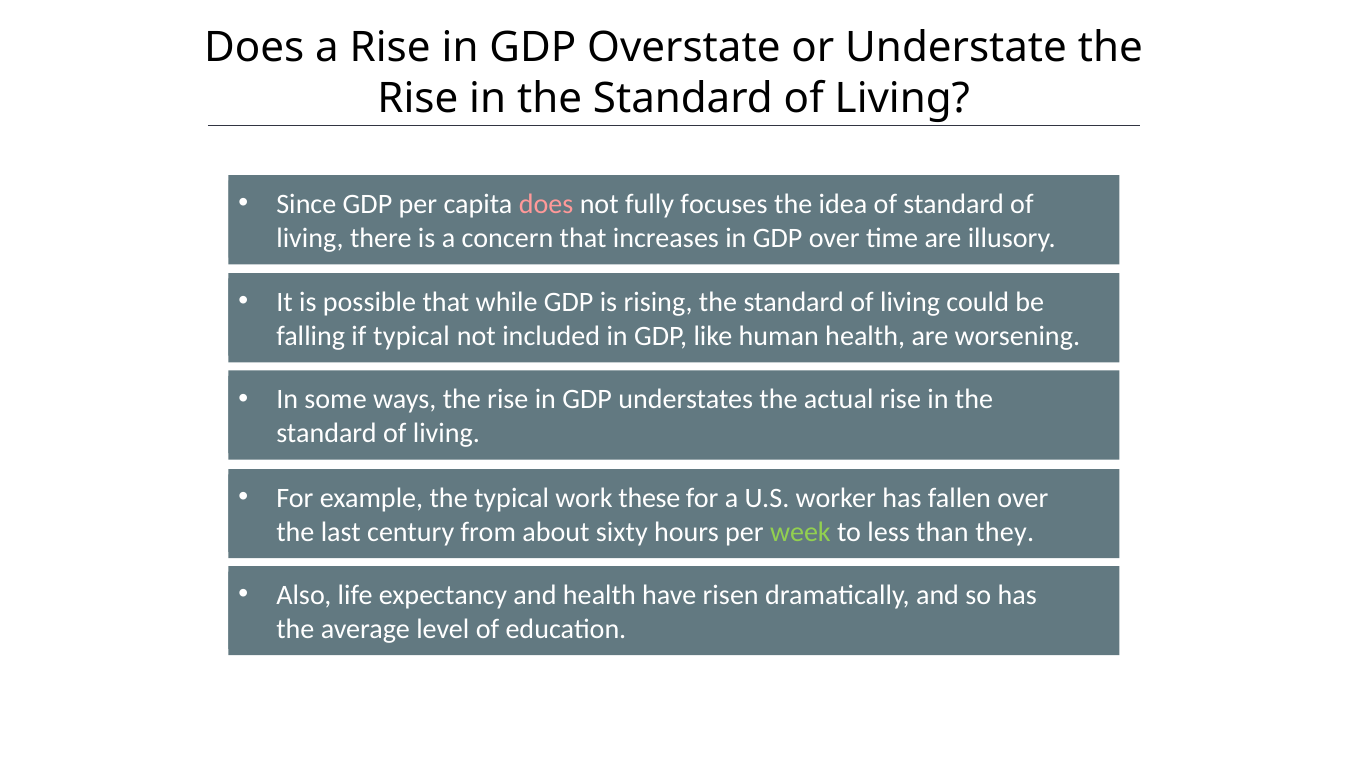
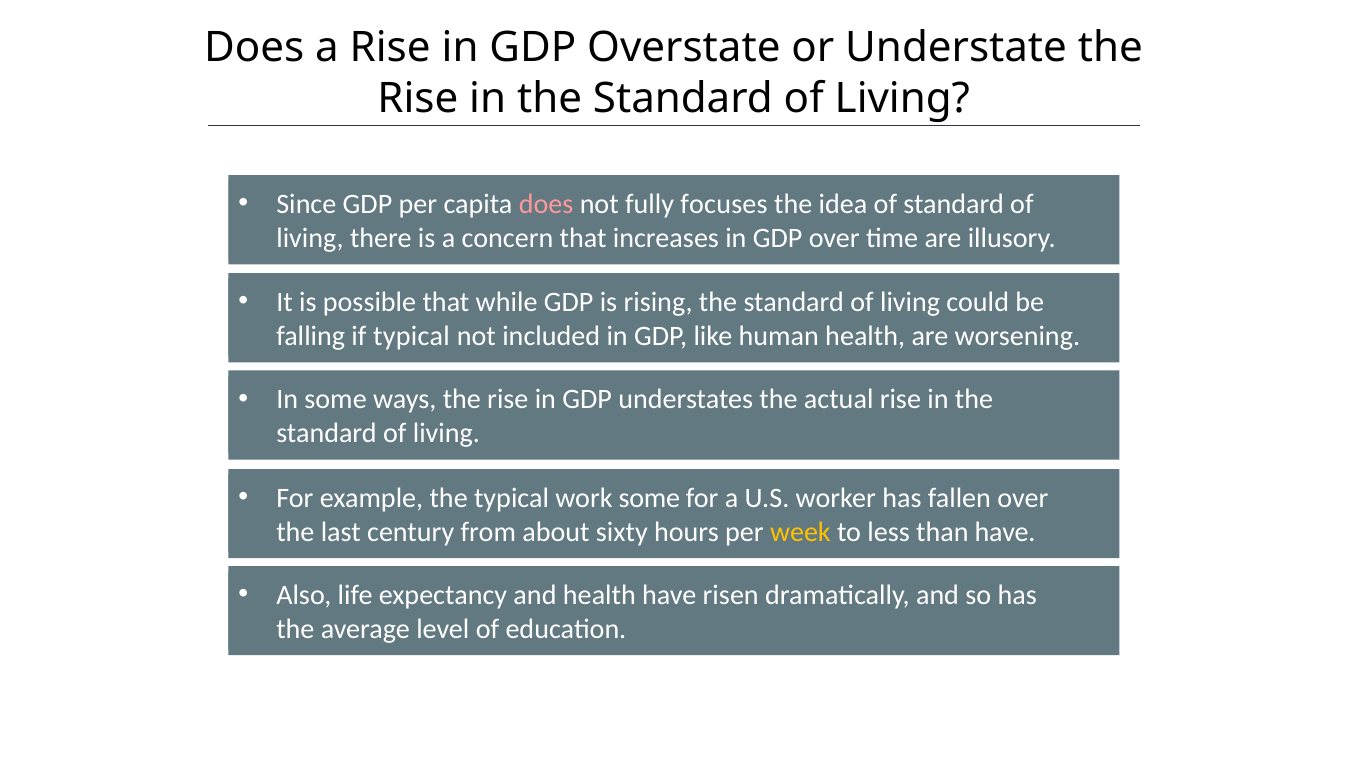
work these: these -> some
week colour: light green -> yellow
than they: they -> have
